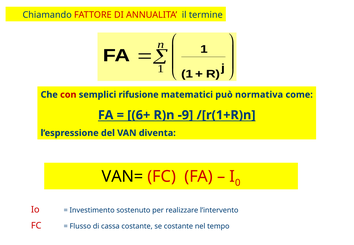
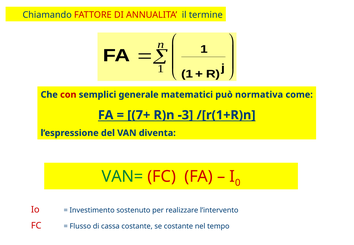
rifusione: rifusione -> generale
6+: 6+ -> 7+
-9: -9 -> -3
VAN= colour: black -> green
